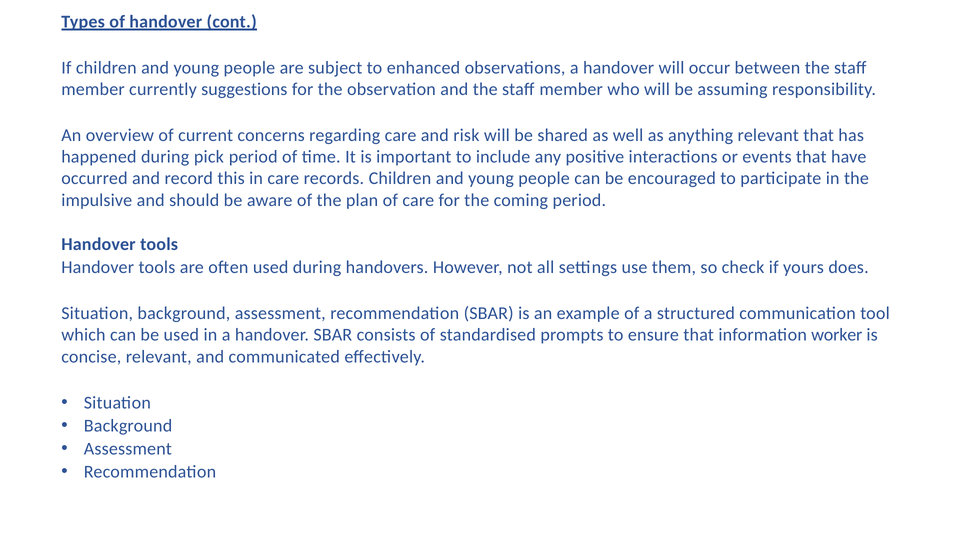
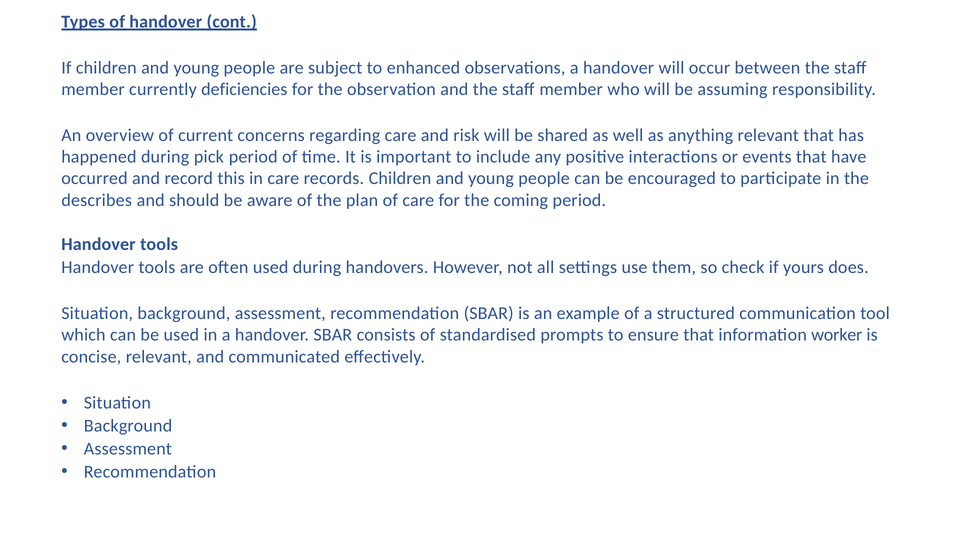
suggestions: suggestions -> deficiencies
impulsive: impulsive -> describes
